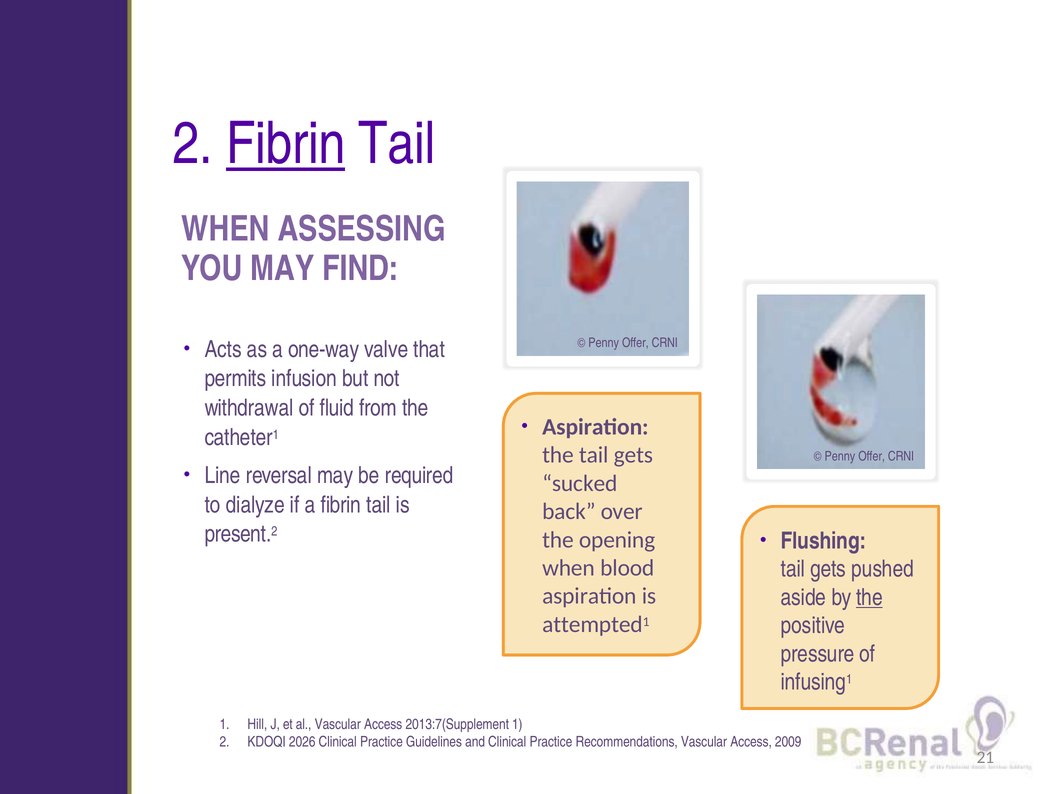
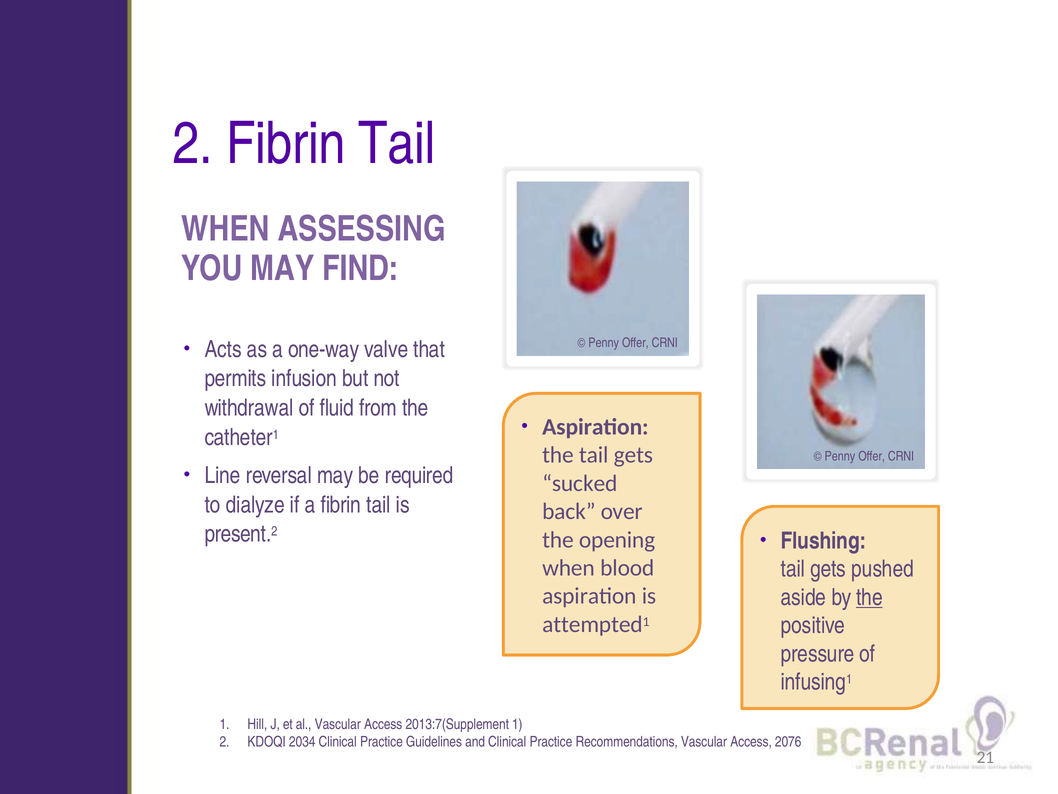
Fibrin at (286, 144) underline: present -> none
2026: 2026 -> 2034
2009: 2009 -> 2076
